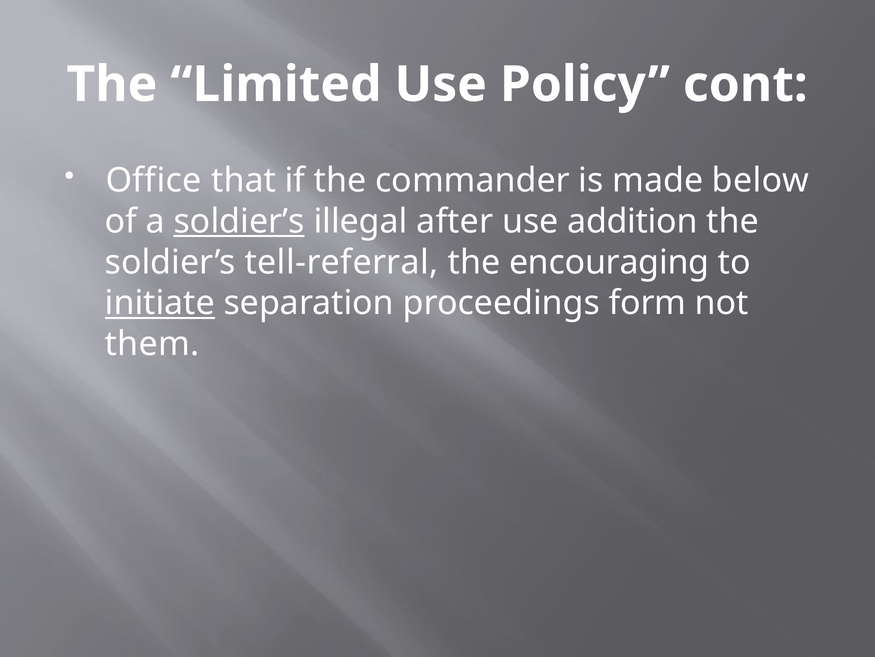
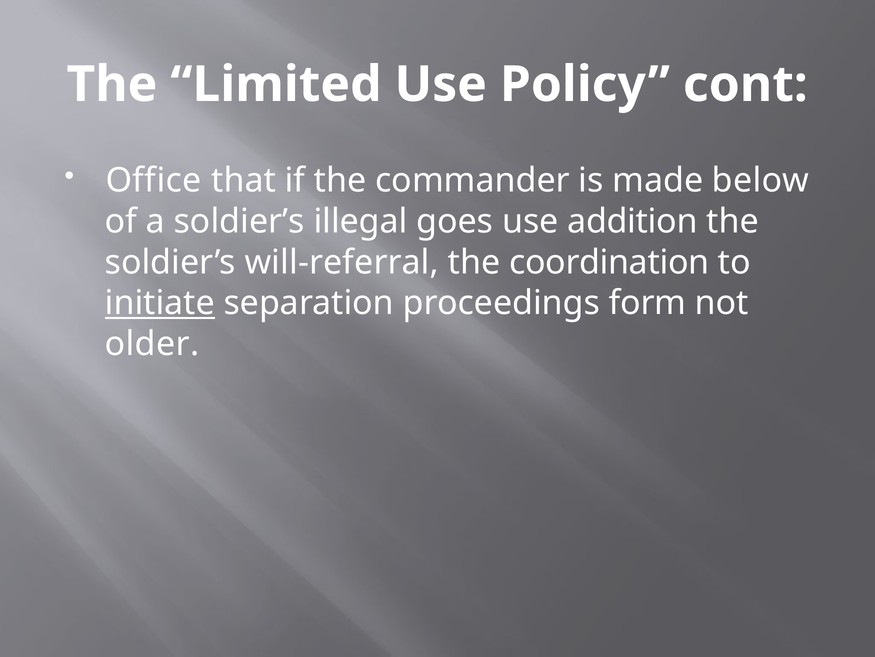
soldier’s at (239, 221) underline: present -> none
after: after -> goes
tell-referral: tell-referral -> will-referral
encouraging: encouraging -> coordination
them: them -> older
